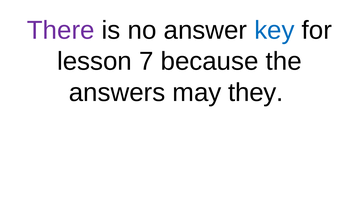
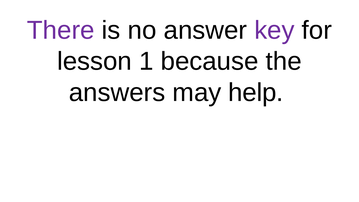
key colour: blue -> purple
7: 7 -> 1
they: they -> help
